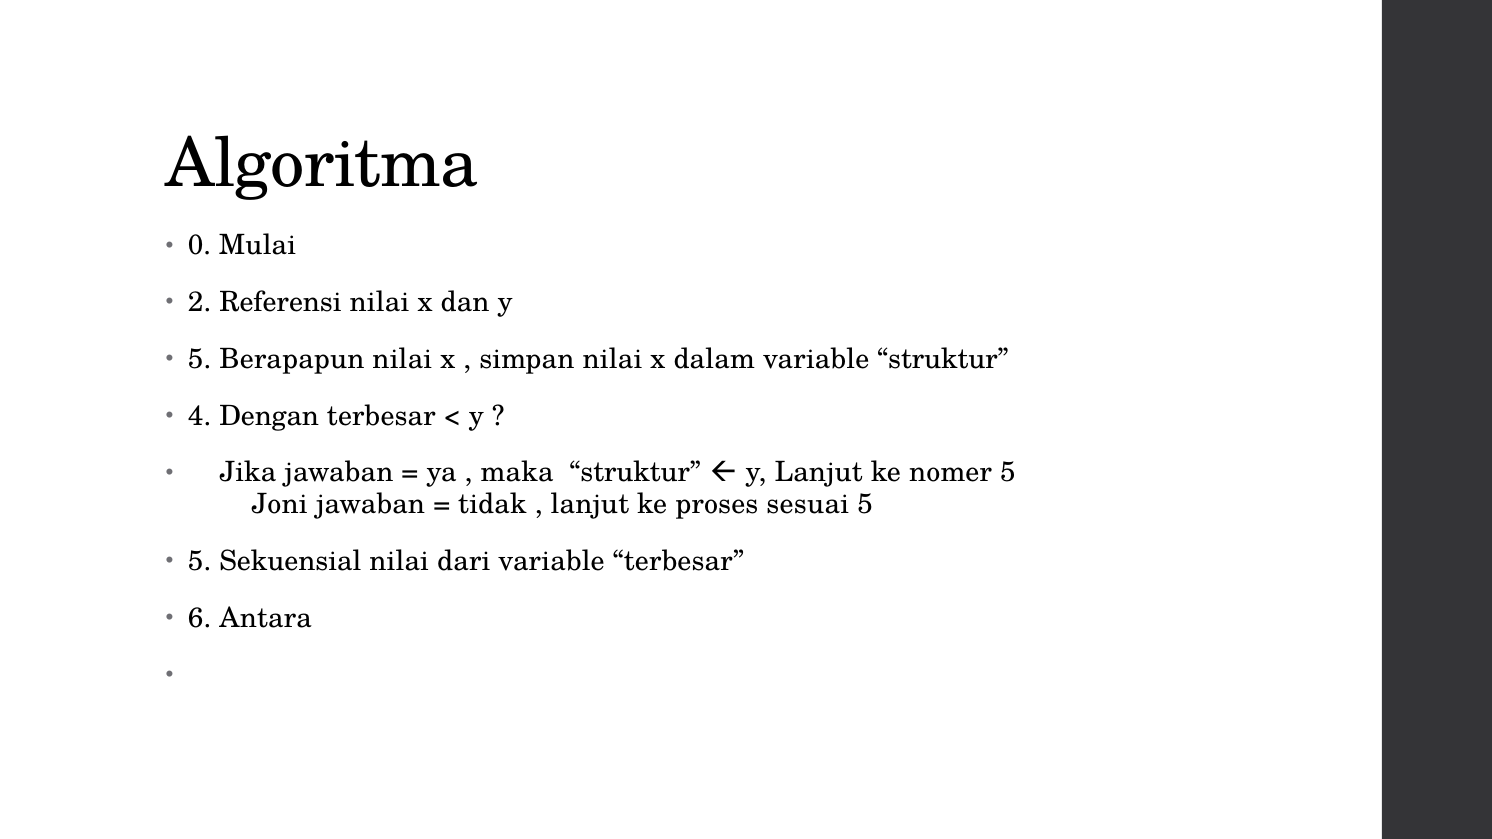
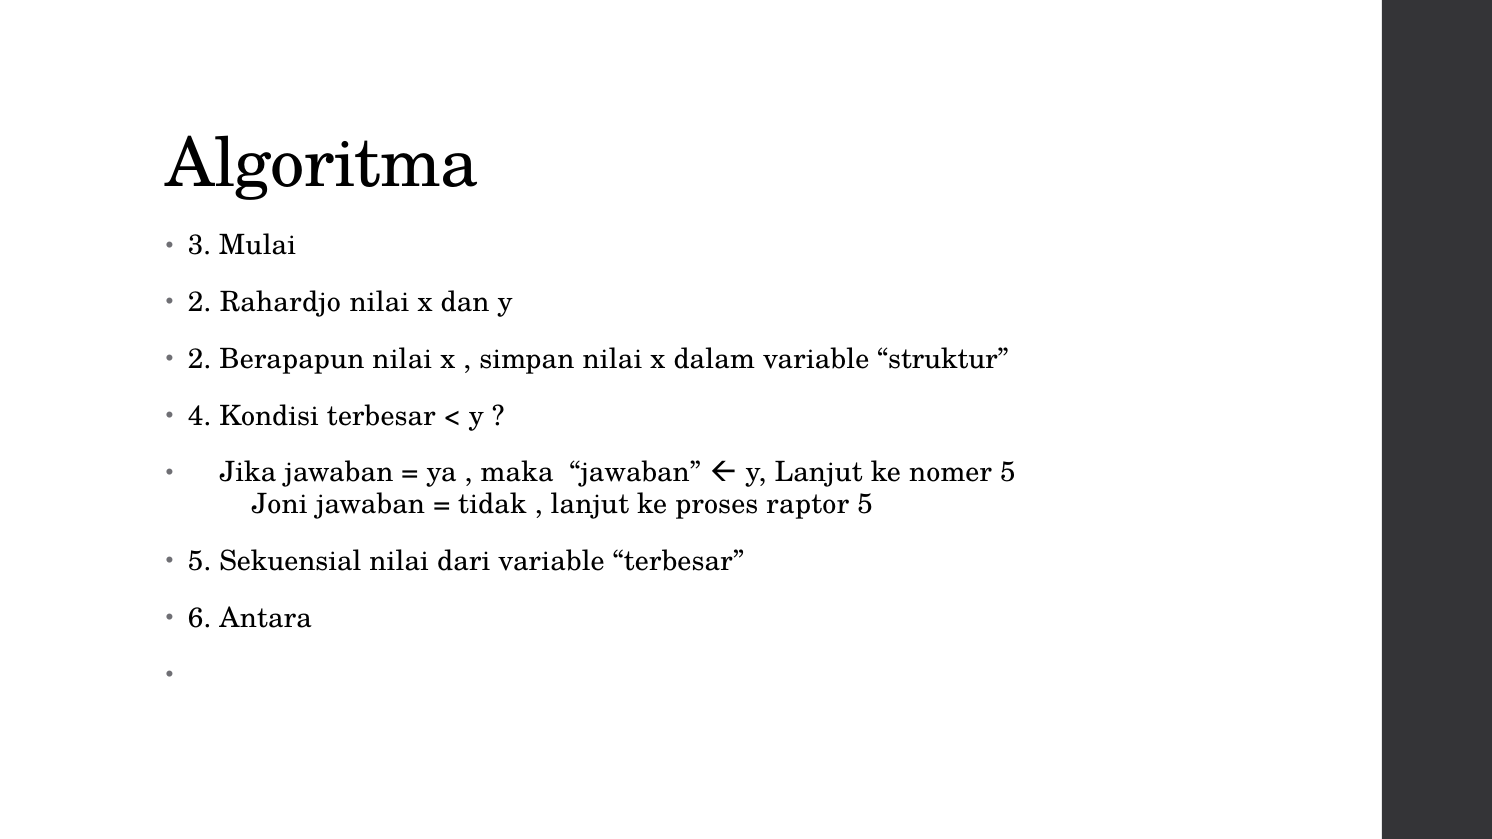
0: 0 -> 3
Referensi: Referensi -> Rahardjo
5 at (200, 359): 5 -> 2
Dengan: Dengan -> Kondisi
maka struktur: struktur -> jawaban
sesuai: sesuai -> raptor
